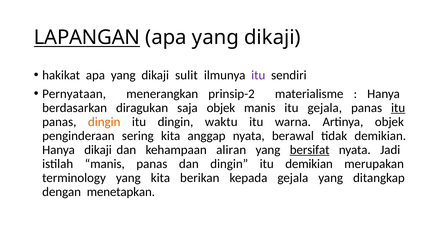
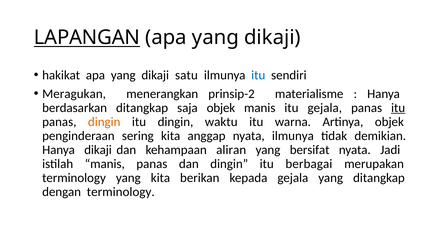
sulit: sulit -> satu
itu at (258, 75) colour: purple -> blue
Pernyataan: Pernyataan -> Meragukan
berdasarkan diragukan: diragukan -> ditangkap
nyata berawal: berawal -> ilmunya
bersifat underline: present -> none
itu demikian: demikian -> berbagai
dengan menetapkan: menetapkan -> terminology
